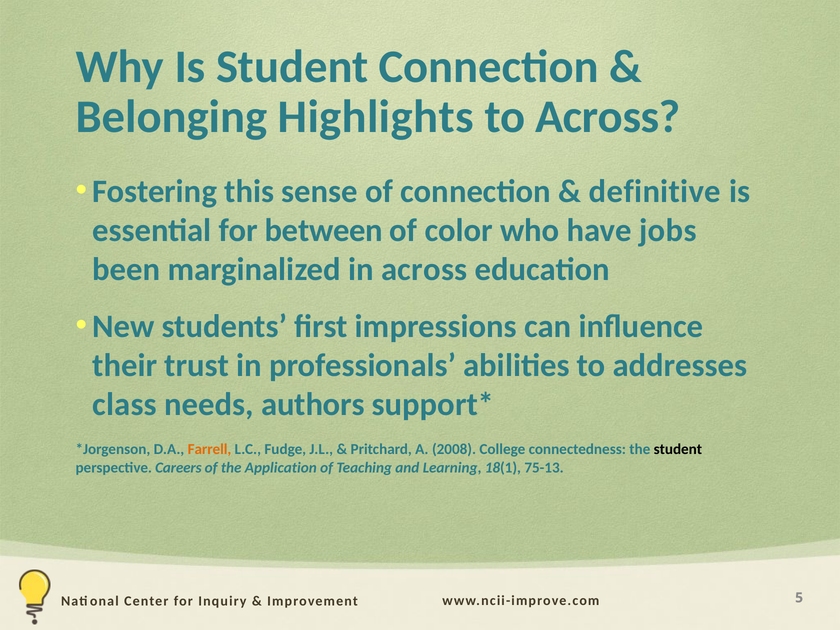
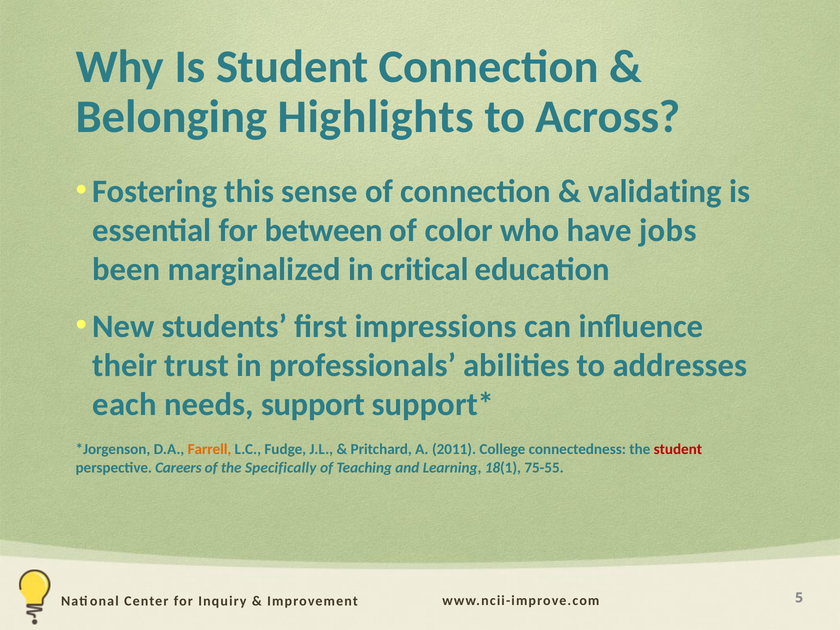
definitive: definitive -> validating
in across: across -> critical
class: class -> each
authors: authors -> support
2008: 2008 -> 2011
student at (678, 449) colour: black -> red
Application: Application -> Specifically
75-13: 75-13 -> 75-55
